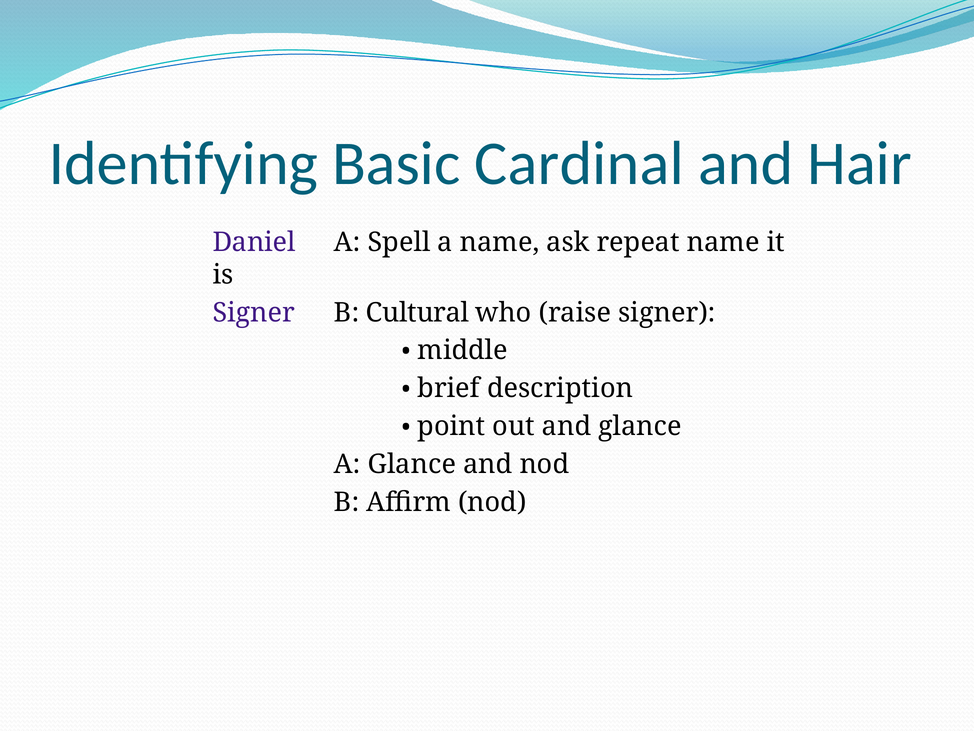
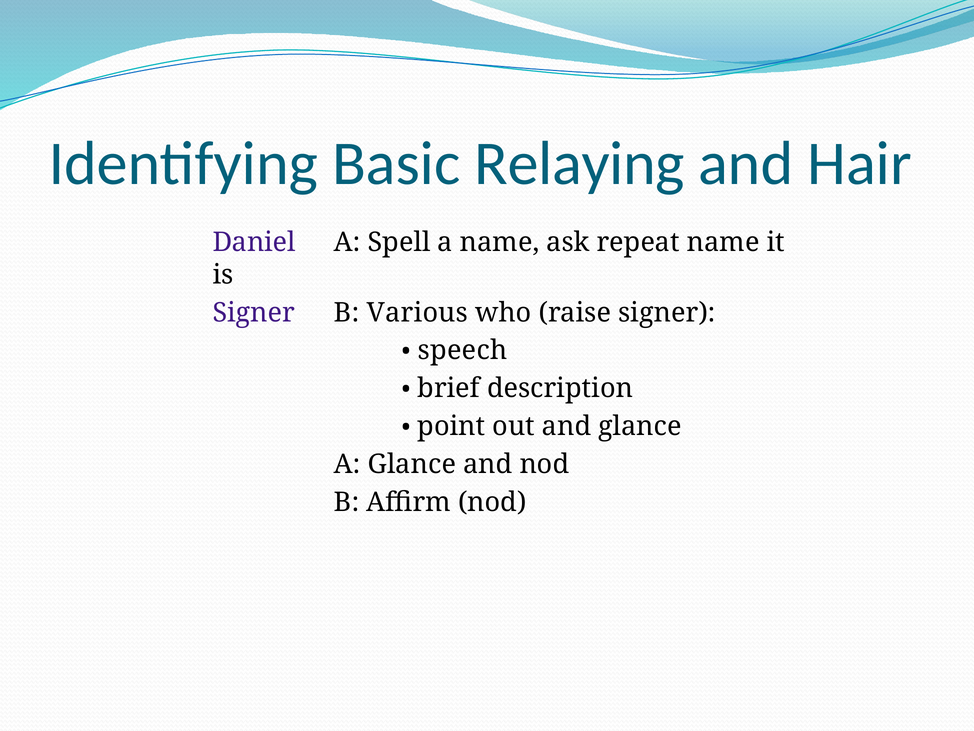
Cardinal: Cardinal -> Relaying
Cultural: Cultural -> Various
middle: middle -> speech
